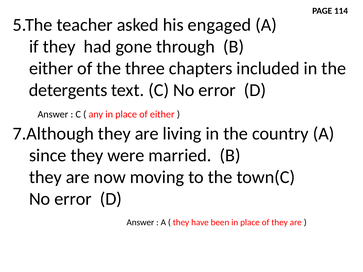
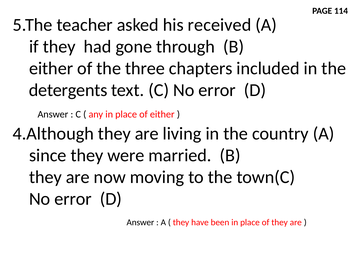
engaged: engaged -> received
7.Although: 7.Although -> 4.Although
